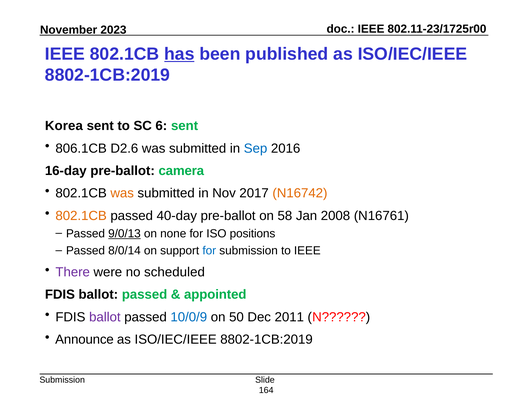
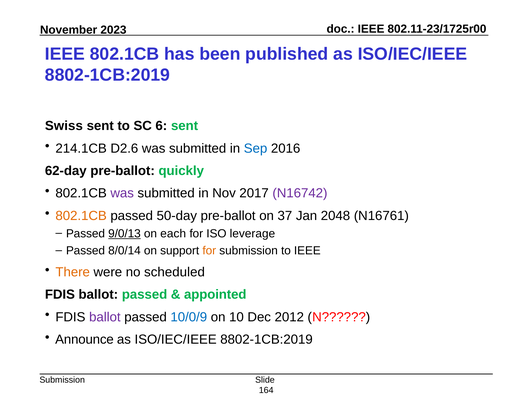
has underline: present -> none
Korea: Korea -> Swiss
806.1CB: 806.1CB -> 214.1CB
16-day: 16-day -> 62-day
camera: camera -> quickly
was at (122, 193) colour: orange -> purple
N16742 colour: orange -> purple
40-day: 40-day -> 50-day
58: 58 -> 37
2008: 2008 -> 2048
none: none -> each
positions: positions -> leverage
for at (209, 250) colour: blue -> orange
There colour: purple -> orange
50: 50 -> 10
2011: 2011 -> 2012
